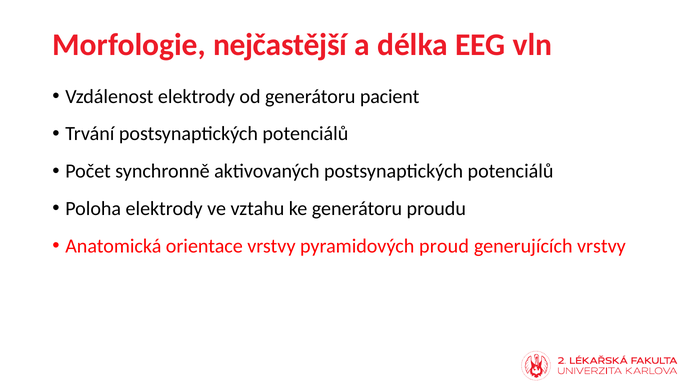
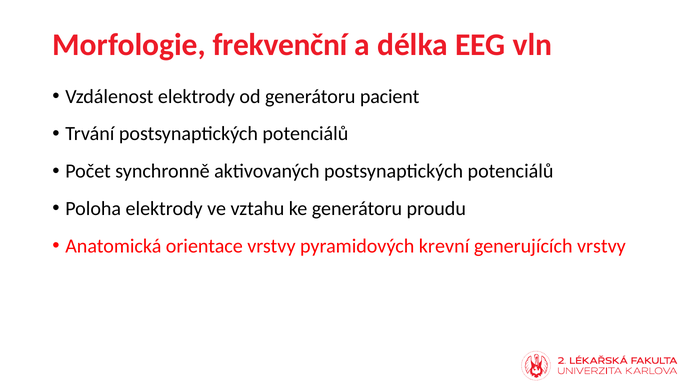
nejčastější: nejčastější -> frekvenční
proud: proud -> krevní
